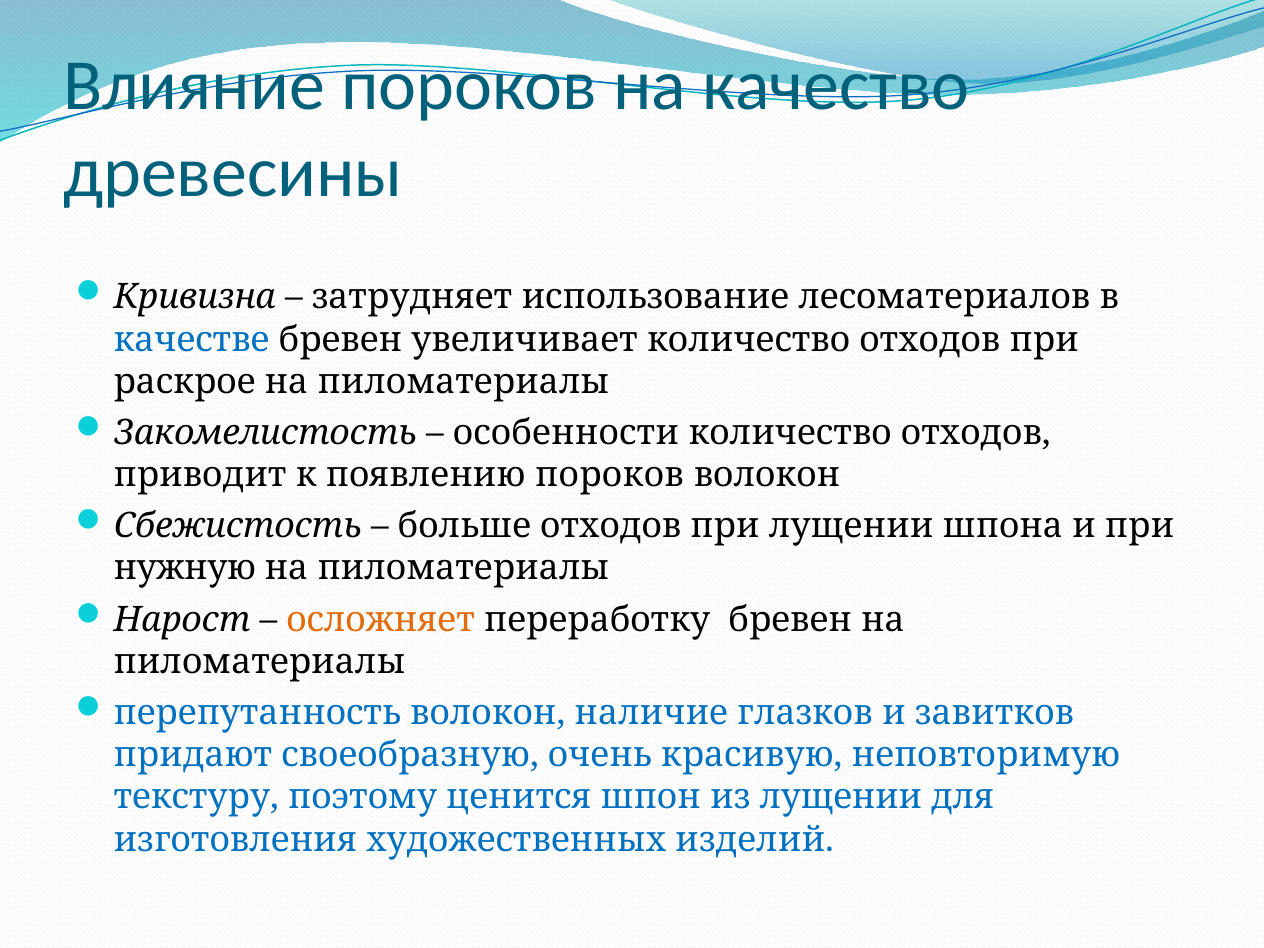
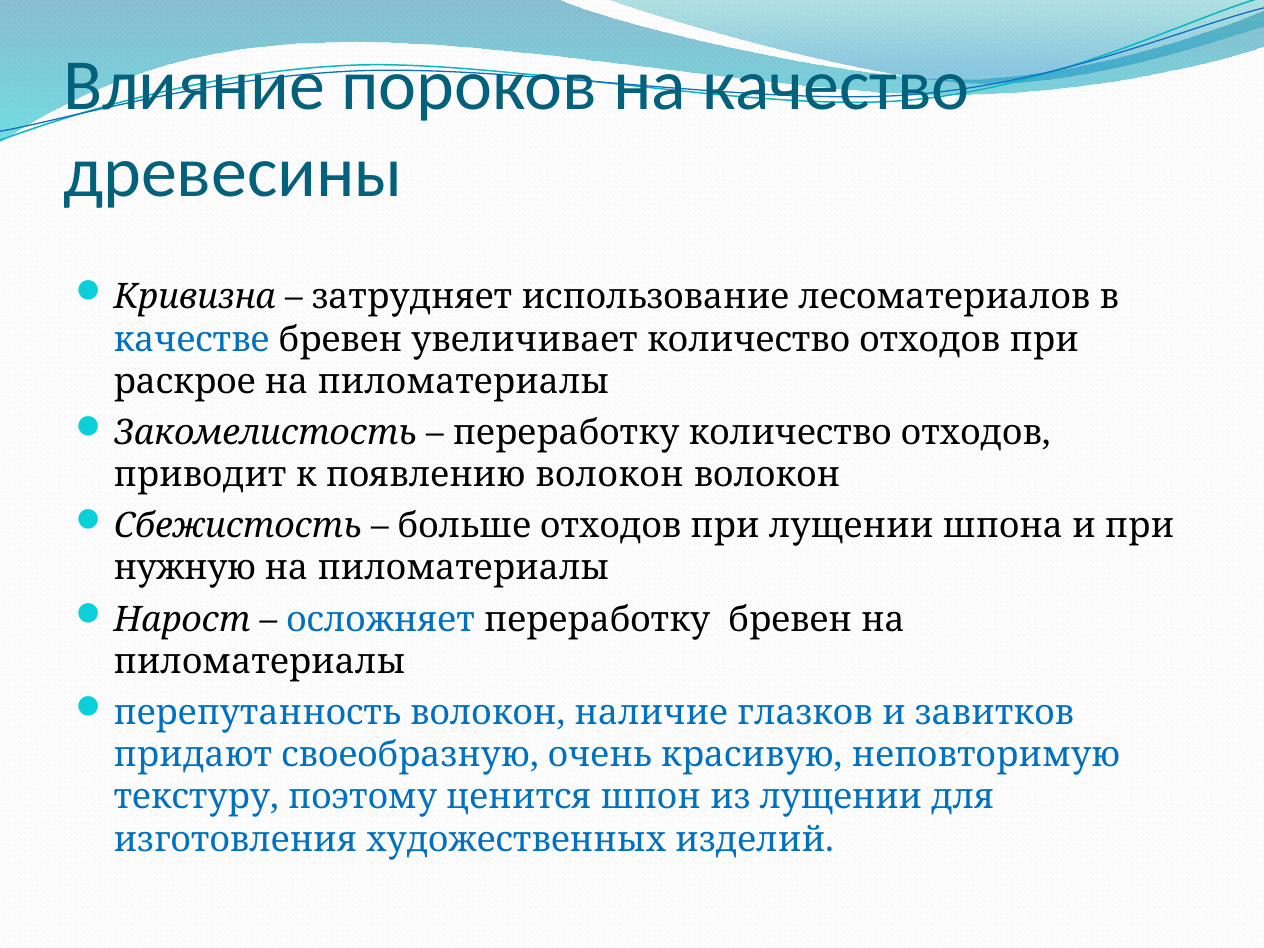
особенности at (566, 433): особенности -> переработку
появлению пороков: пороков -> волокон
осложняет colour: orange -> blue
